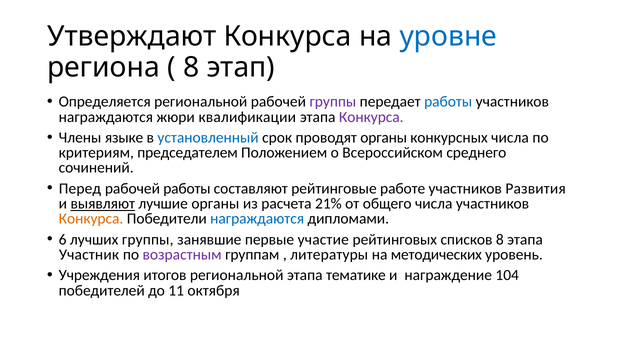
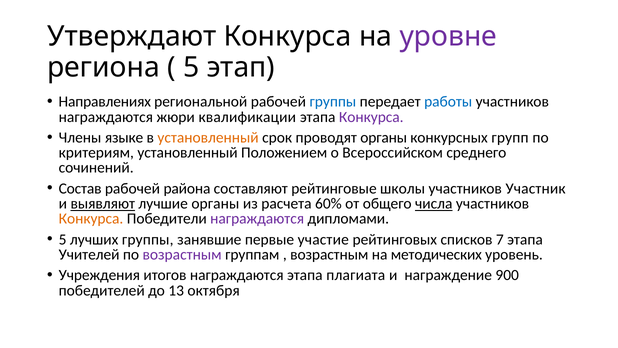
уровне colour: blue -> purple
8 at (191, 67): 8 -> 5
Определяется: Определяется -> Направлениях
группы at (333, 102) colour: purple -> blue
установленный at (208, 138) colour: blue -> orange
конкурсных числа: числа -> групп
критериям председателем: председателем -> установленный
Перед: Перед -> Состав
рабочей работы: работы -> района
работе: работе -> школы
Развития: Развития -> Участник
21%: 21% -> 60%
числа at (434, 203) underline: none -> present
награждаются at (257, 218) colour: blue -> purple
6 at (63, 239): 6 -> 5
списков 8: 8 -> 7
Участник: Участник -> Учителей
литературы at (329, 254): литературы -> возрастным
итогов региональной: региональной -> награждаются
тематике: тематике -> плагиата
104: 104 -> 900
11: 11 -> 13
